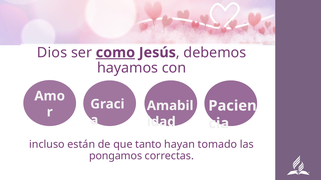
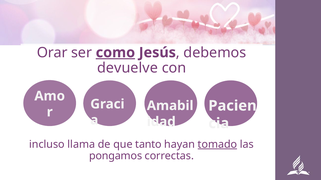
Dios: Dios -> Orar
hayamos: hayamos -> devuelve
están: están -> llama
tomado underline: none -> present
